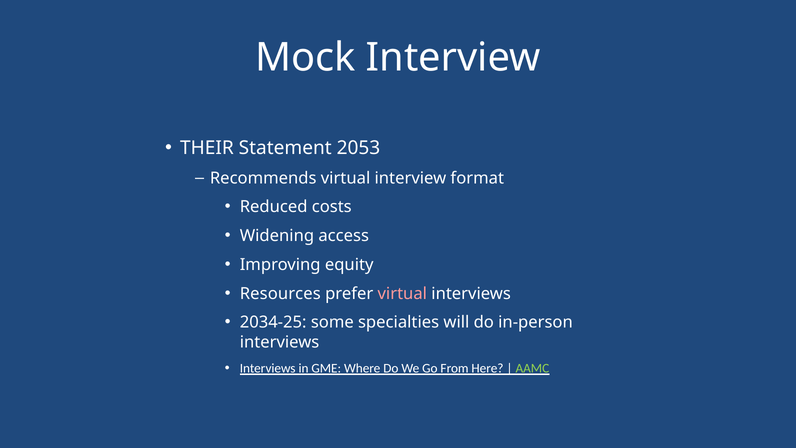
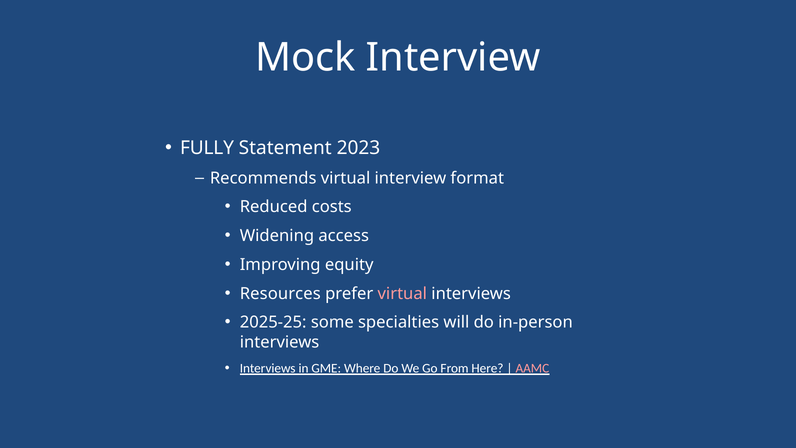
THEIR: THEIR -> FULLY
2053: 2053 -> 2023
2034-25: 2034-25 -> 2025-25
AAMC colour: light green -> pink
